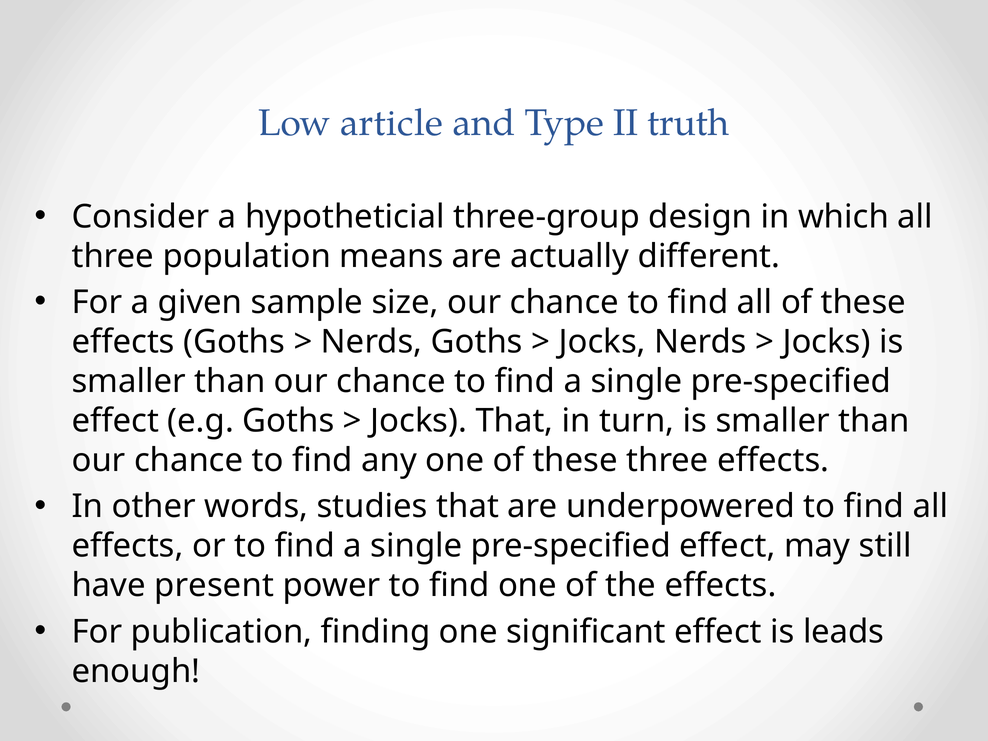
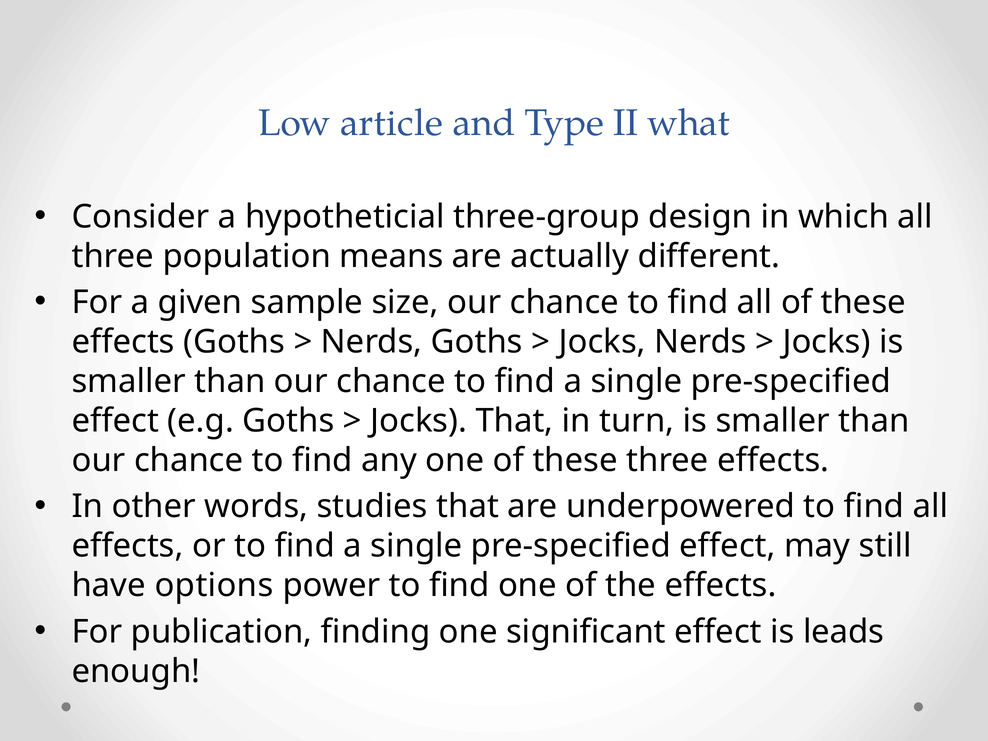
truth: truth -> what
present: present -> options
